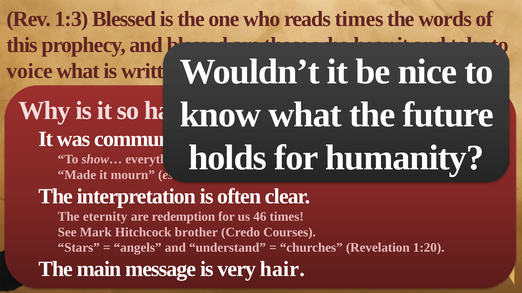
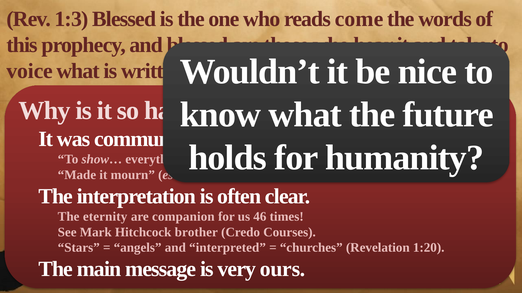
reads times: times -> come
redemption: redemption -> companion
and understand: understand -> interpreted
hair: hair -> ours
